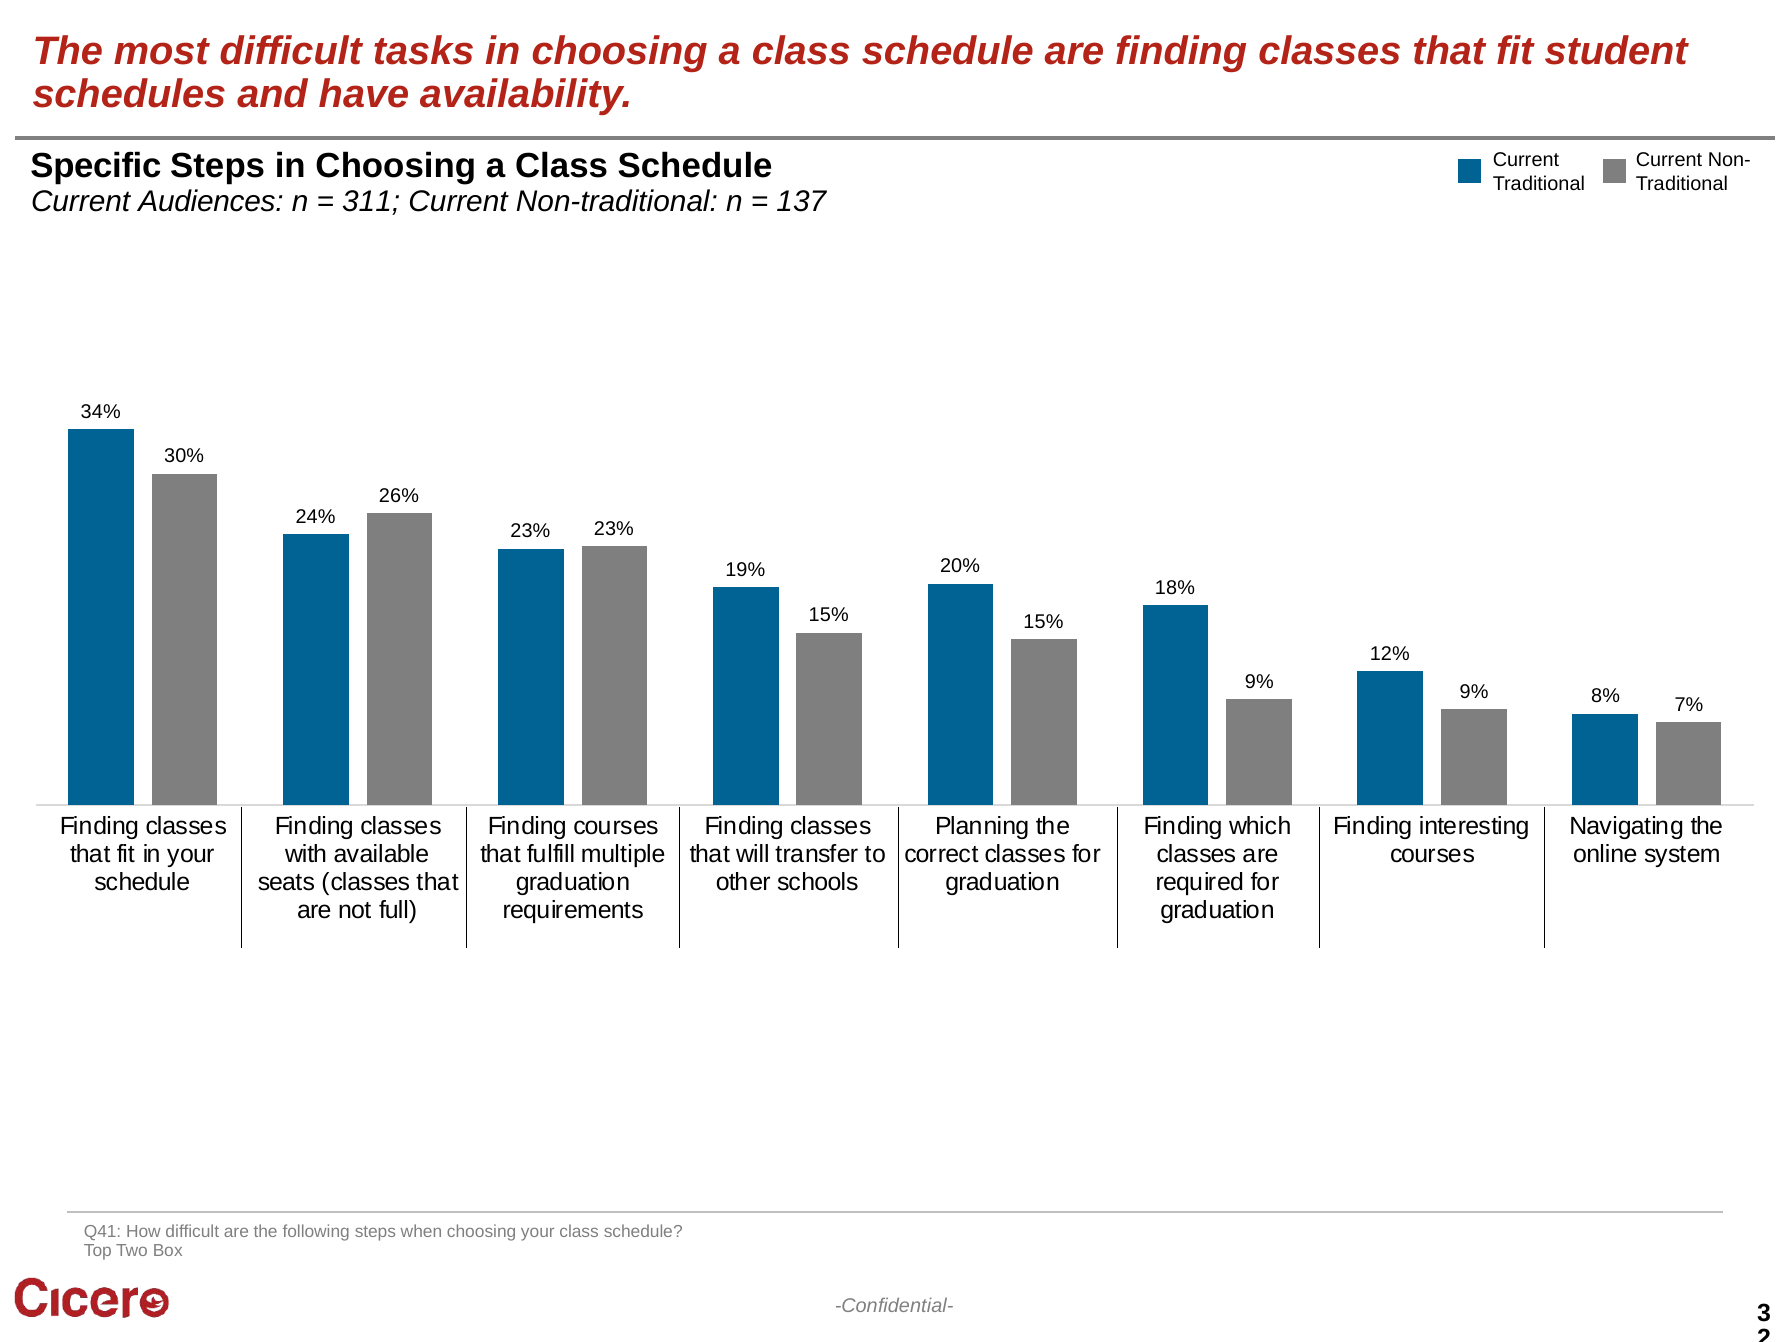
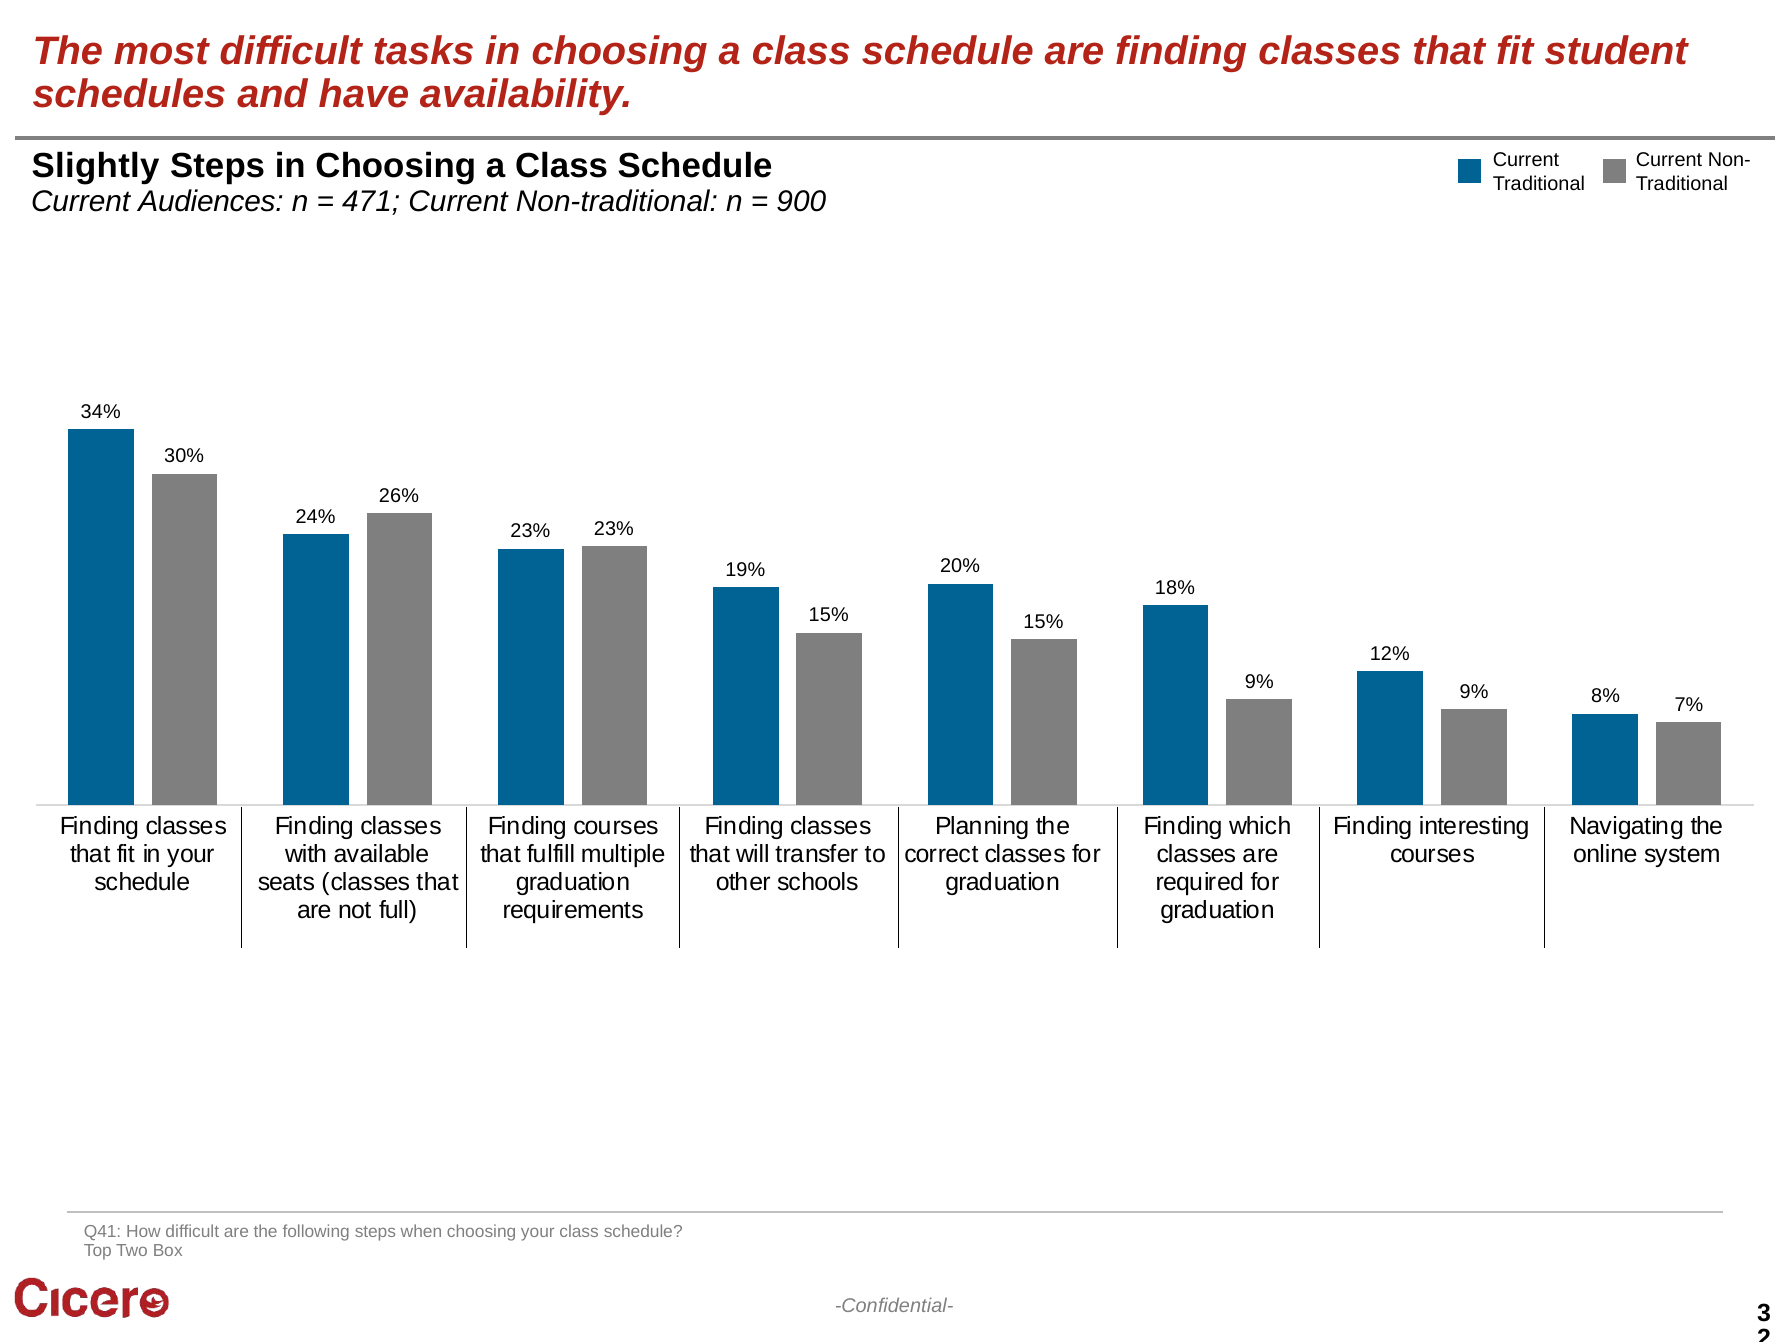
Specific: Specific -> Slightly
311: 311 -> 471
137: 137 -> 900
